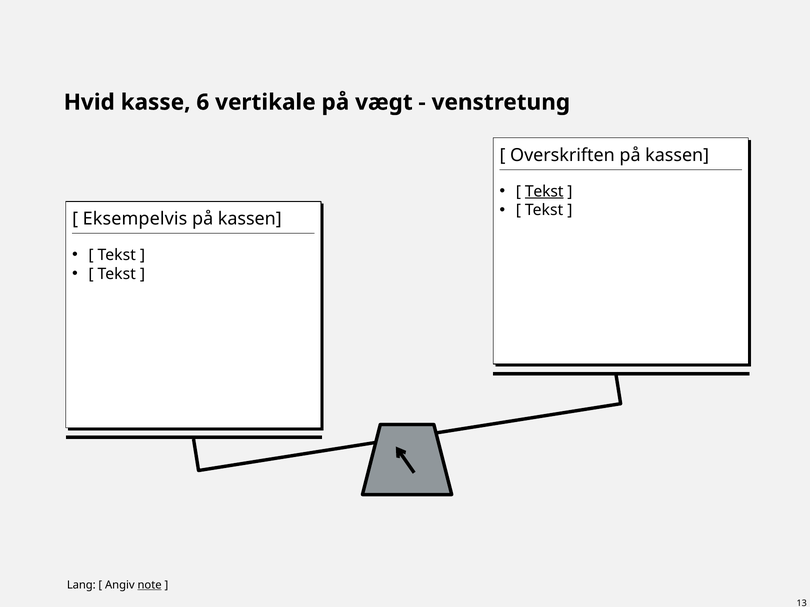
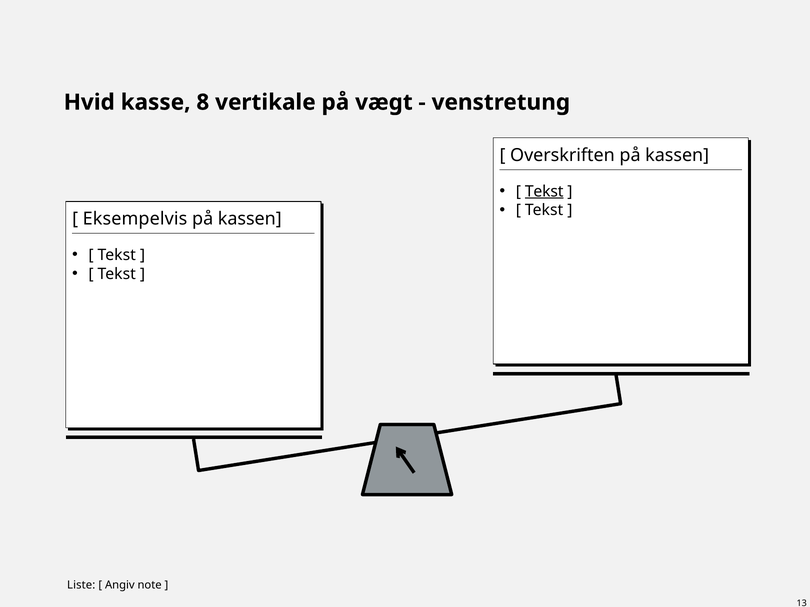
6: 6 -> 8
Lang: Lang -> Liste
note underline: present -> none
